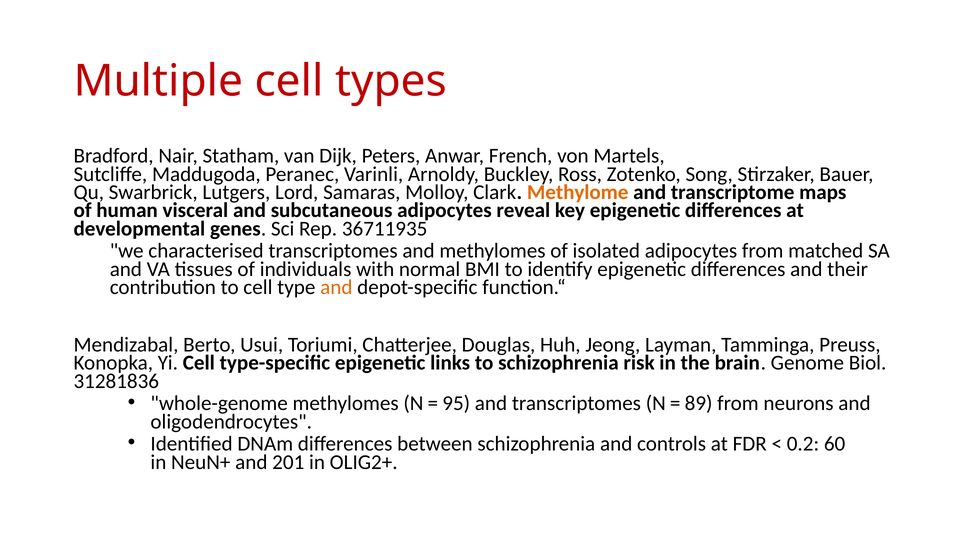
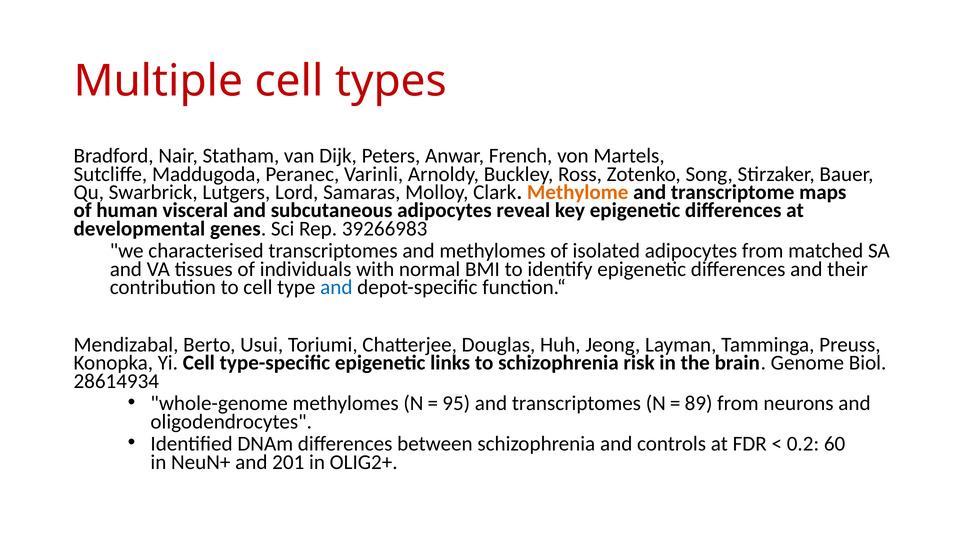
36711935: 36711935 -> 39266983
and at (336, 287) colour: orange -> blue
31281836: 31281836 -> 28614934
